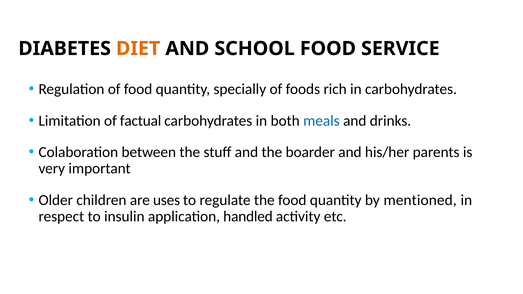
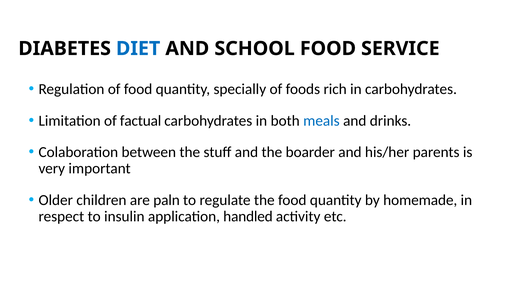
DIET colour: orange -> blue
uses: uses -> paln
mentioned: mentioned -> homemade
